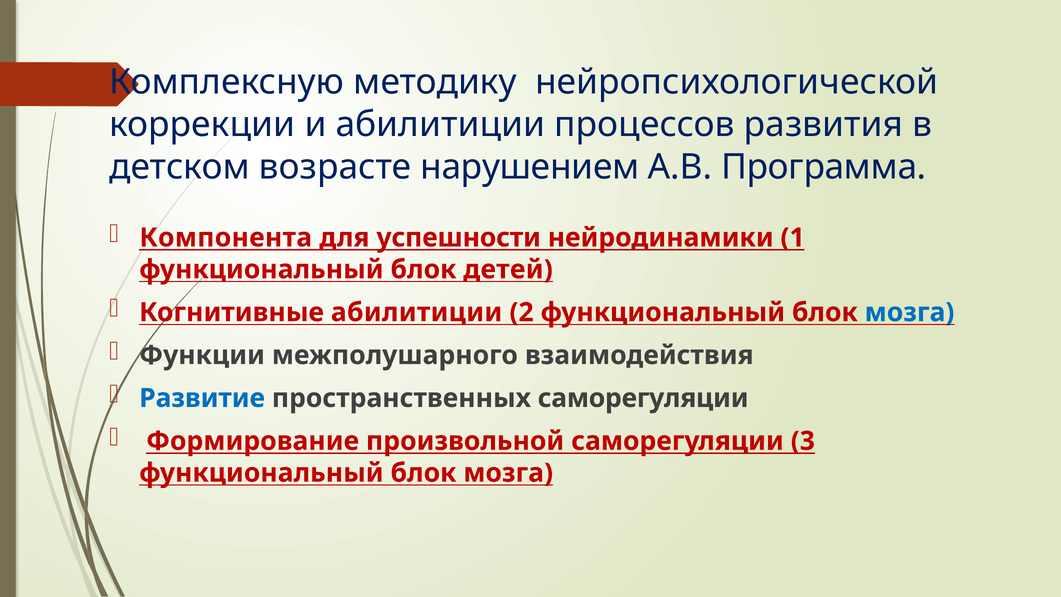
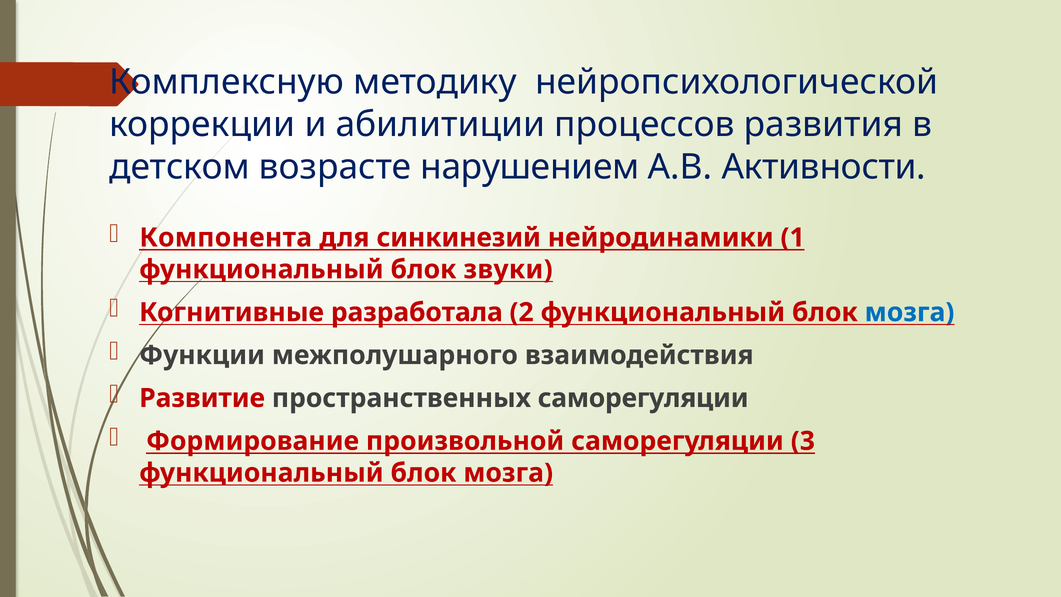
Программа: Программа -> Активности
успешности: успешности -> синкинезий
детей: детей -> звуки
Когнитивные абилитиции: абилитиции -> разработала
Развитие colour: blue -> red
